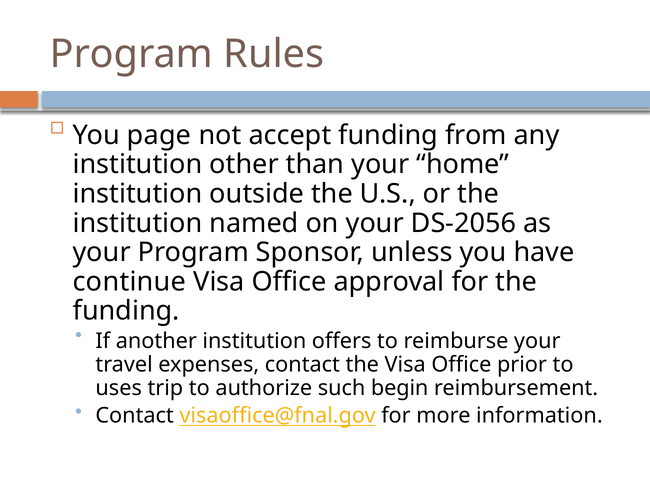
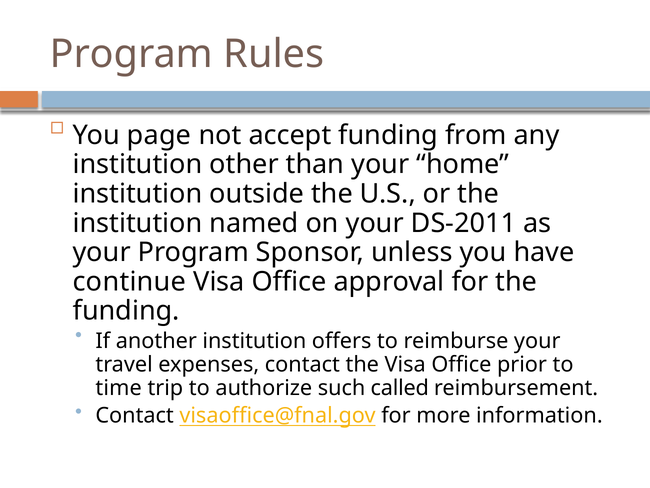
DS-2056: DS-2056 -> DS-2011
uses: uses -> time
begin: begin -> called
